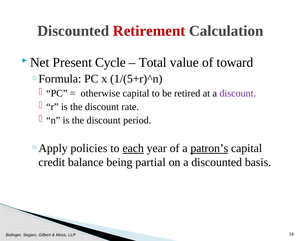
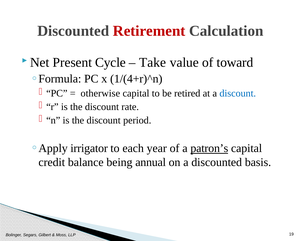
Total: Total -> Take
1/(5+r)^n: 1/(5+r)^n -> 1/(4+r)^n
discount at (238, 93) colour: purple -> blue
policies: policies -> irrigator
each underline: present -> none
partial: partial -> annual
